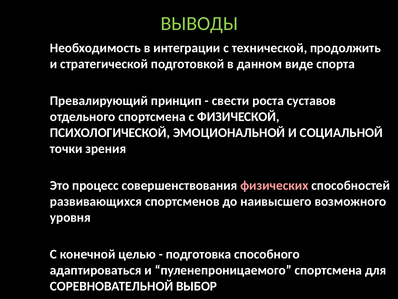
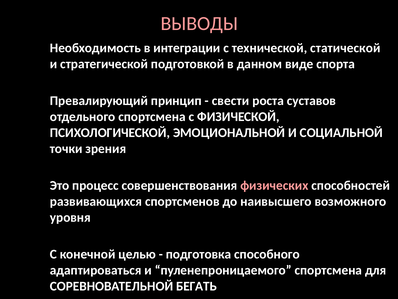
ВЫВОДЫ colour: light green -> pink
продолжить: продолжить -> статической
ВЫБОР: ВЫБОР -> БЕГАТЬ
